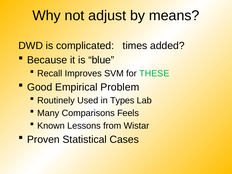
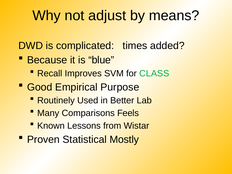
THESE: THESE -> CLASS
Problem: Problem -> Purpose
Types: Types -> Better
Cases: Cases -> Mostly
